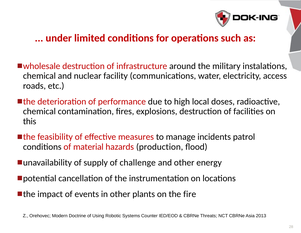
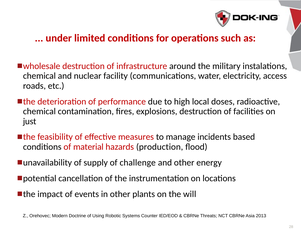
this: this -> just
patrol: patrol -> based
fire: fire -> will
